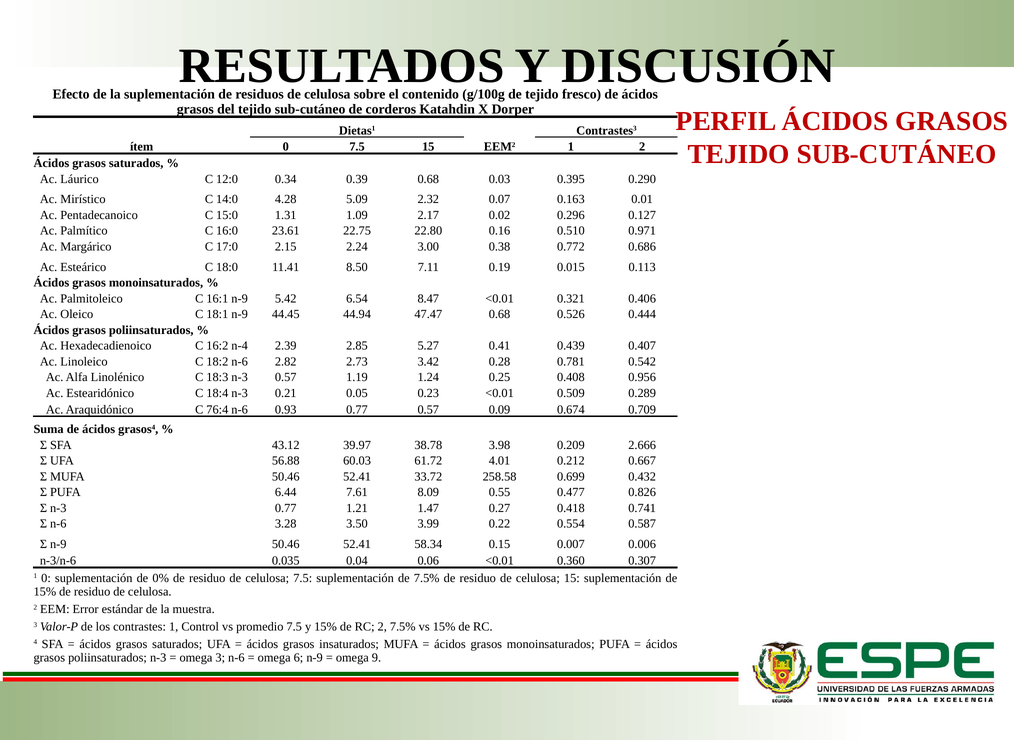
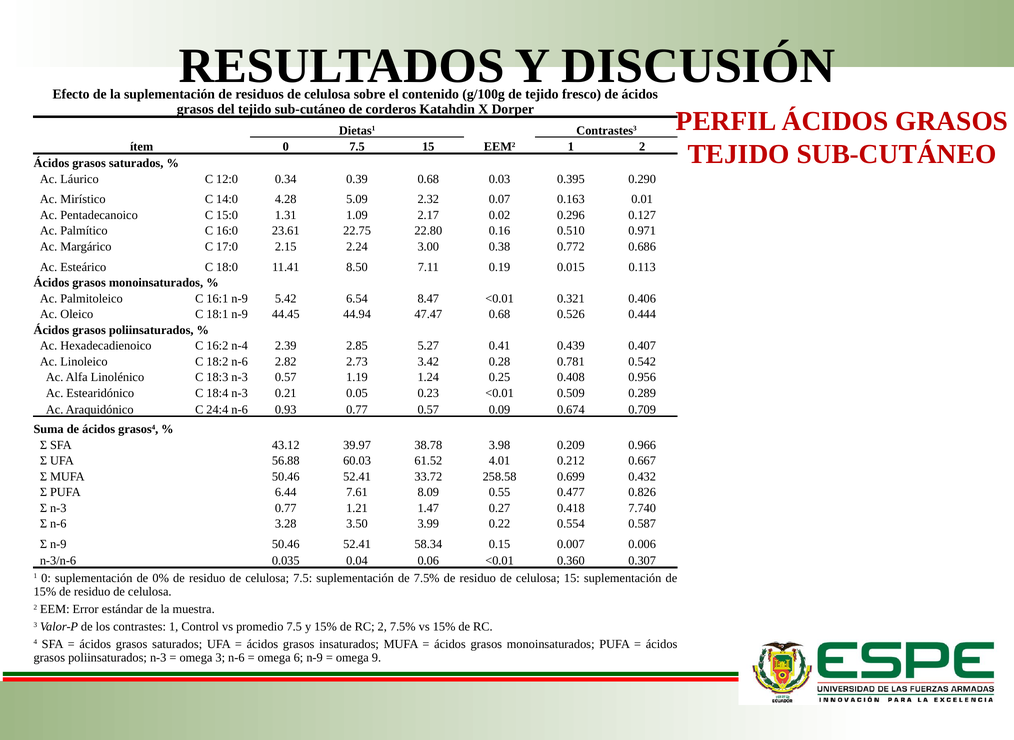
76:4: 76:4 -> 24:4
2.666: 2.666 -> 0.966
61.72: 61.72 -> 61.52
0.741: 0.741 -> 7.740
